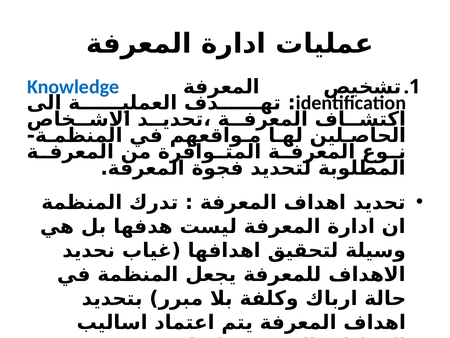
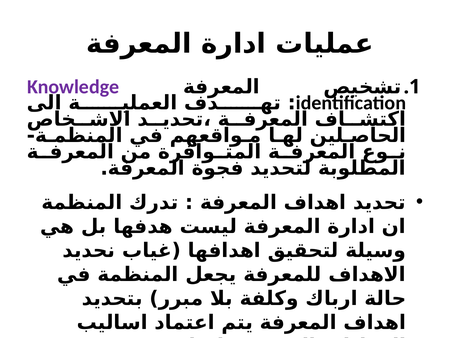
Knowledge colour: blue -> purple
